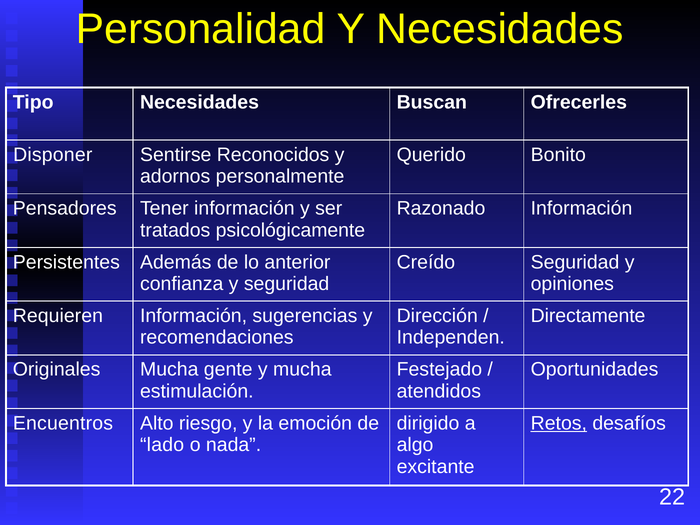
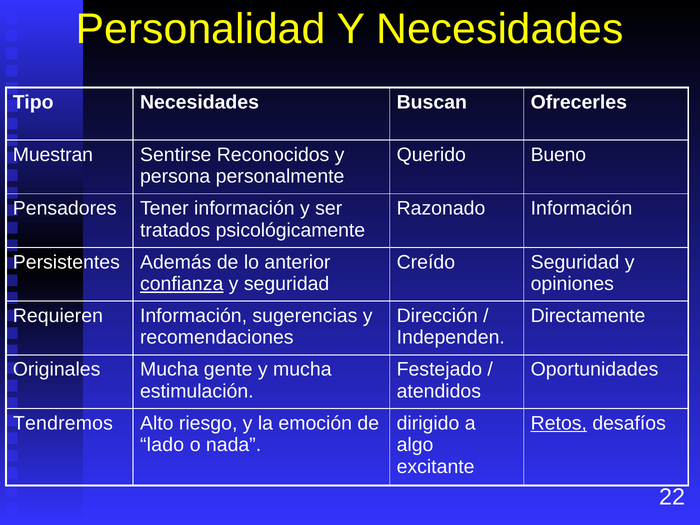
Disponer: Disponer -> Muestran
Bonito: Bonito -> Bueno
adornos: adornos -> persona
confianza underline: none -> present
Encuentros: Encuentros -> Tendremos
